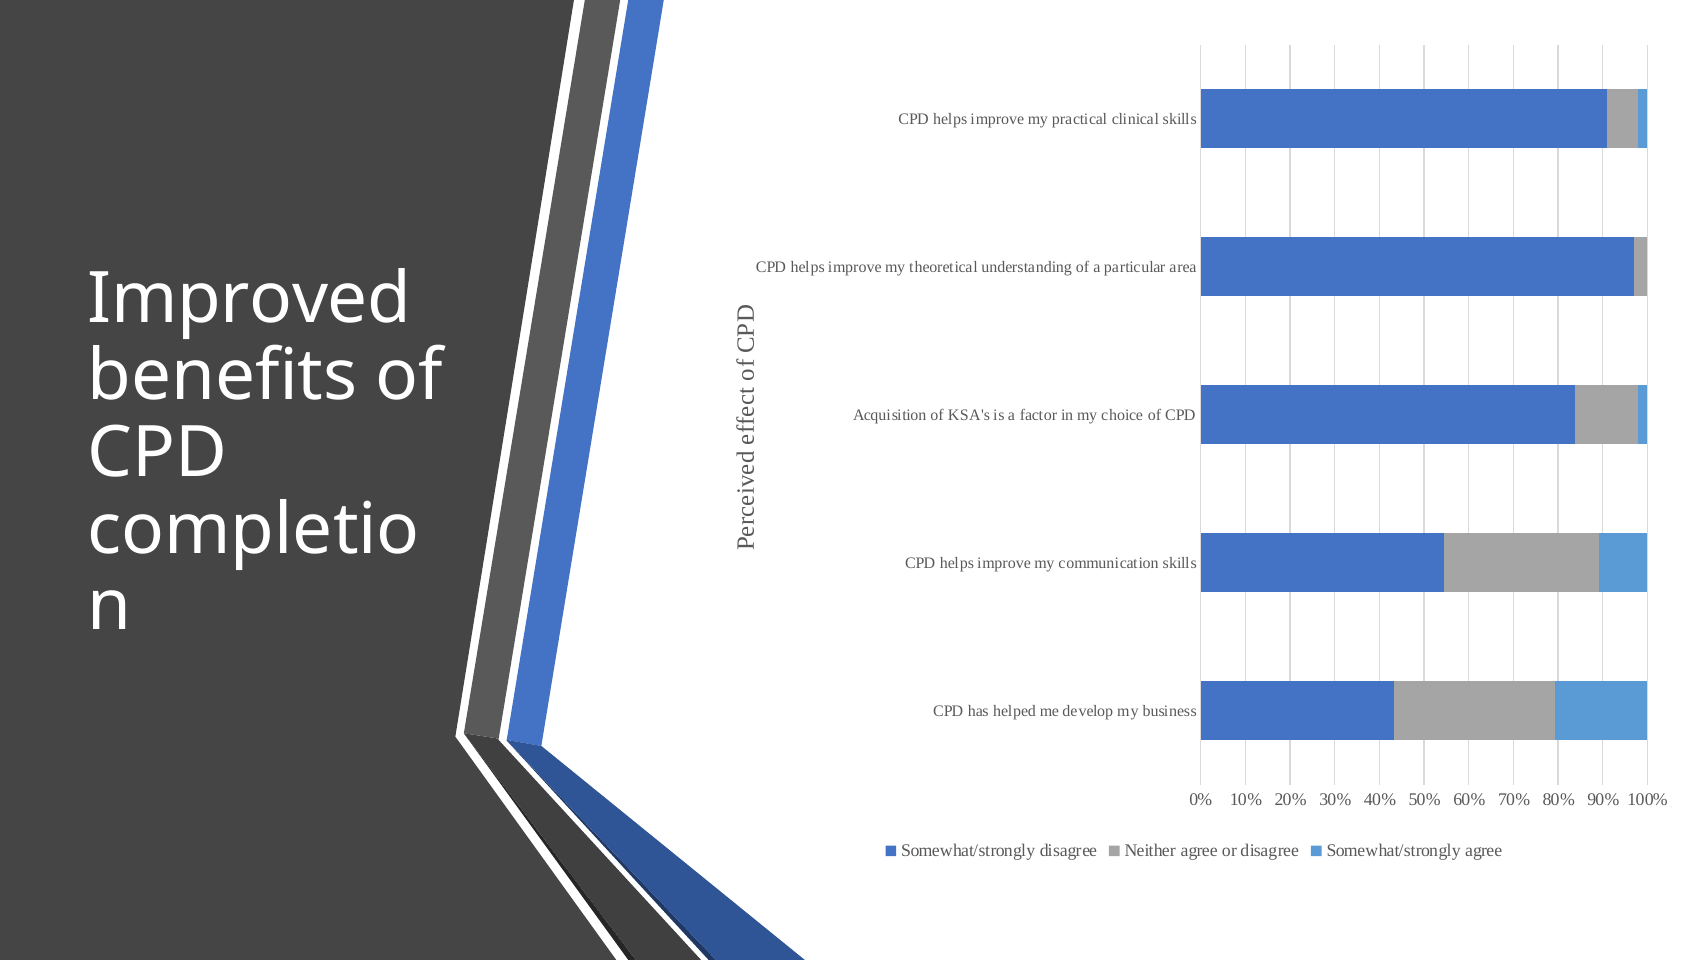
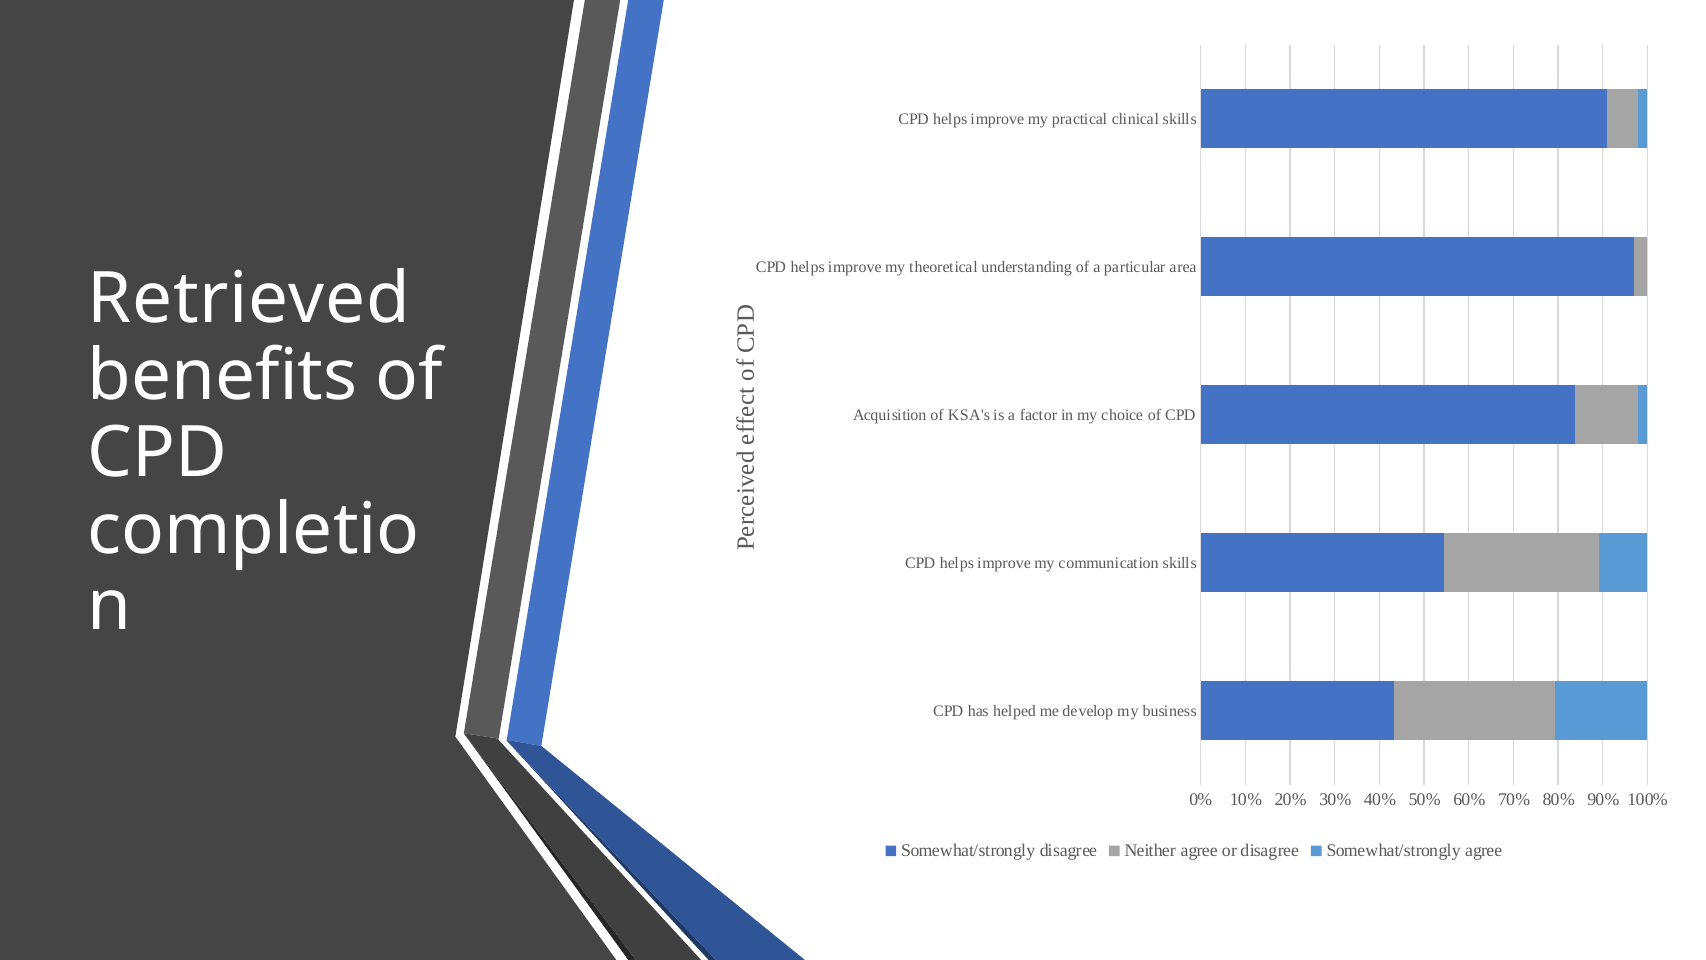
Improved: Improved -> Retrieved
